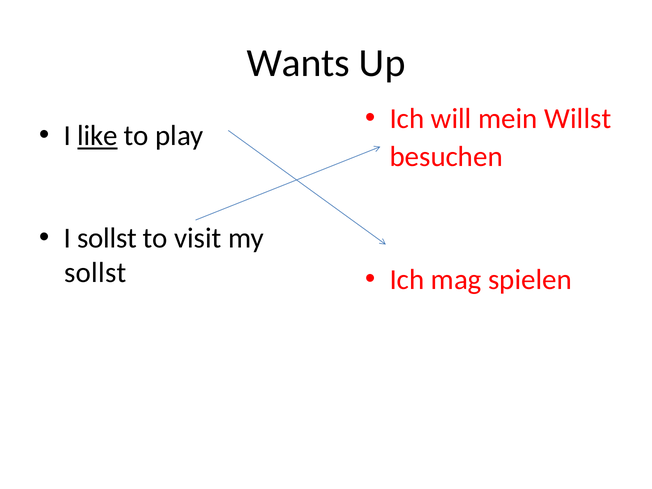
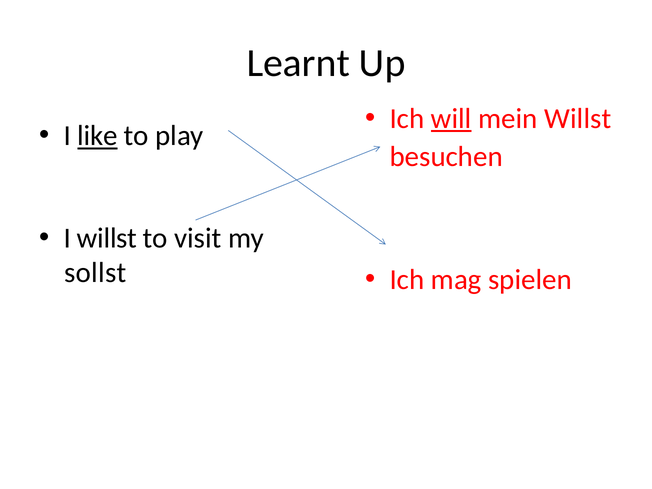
Wants: Wants -> Learnt
will underline: none -> present
I sollst: sollst -> willst
